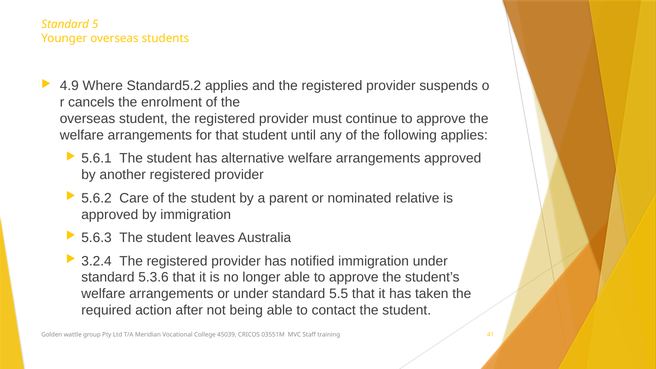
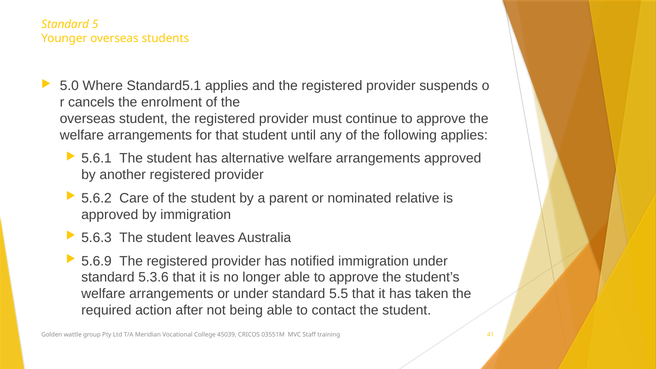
4.9: 4.9 -> 5.0
Standard5.2: Standard5.2 -> Standard5.1
3.2.4: 3.2.4 -> 5.6.9
